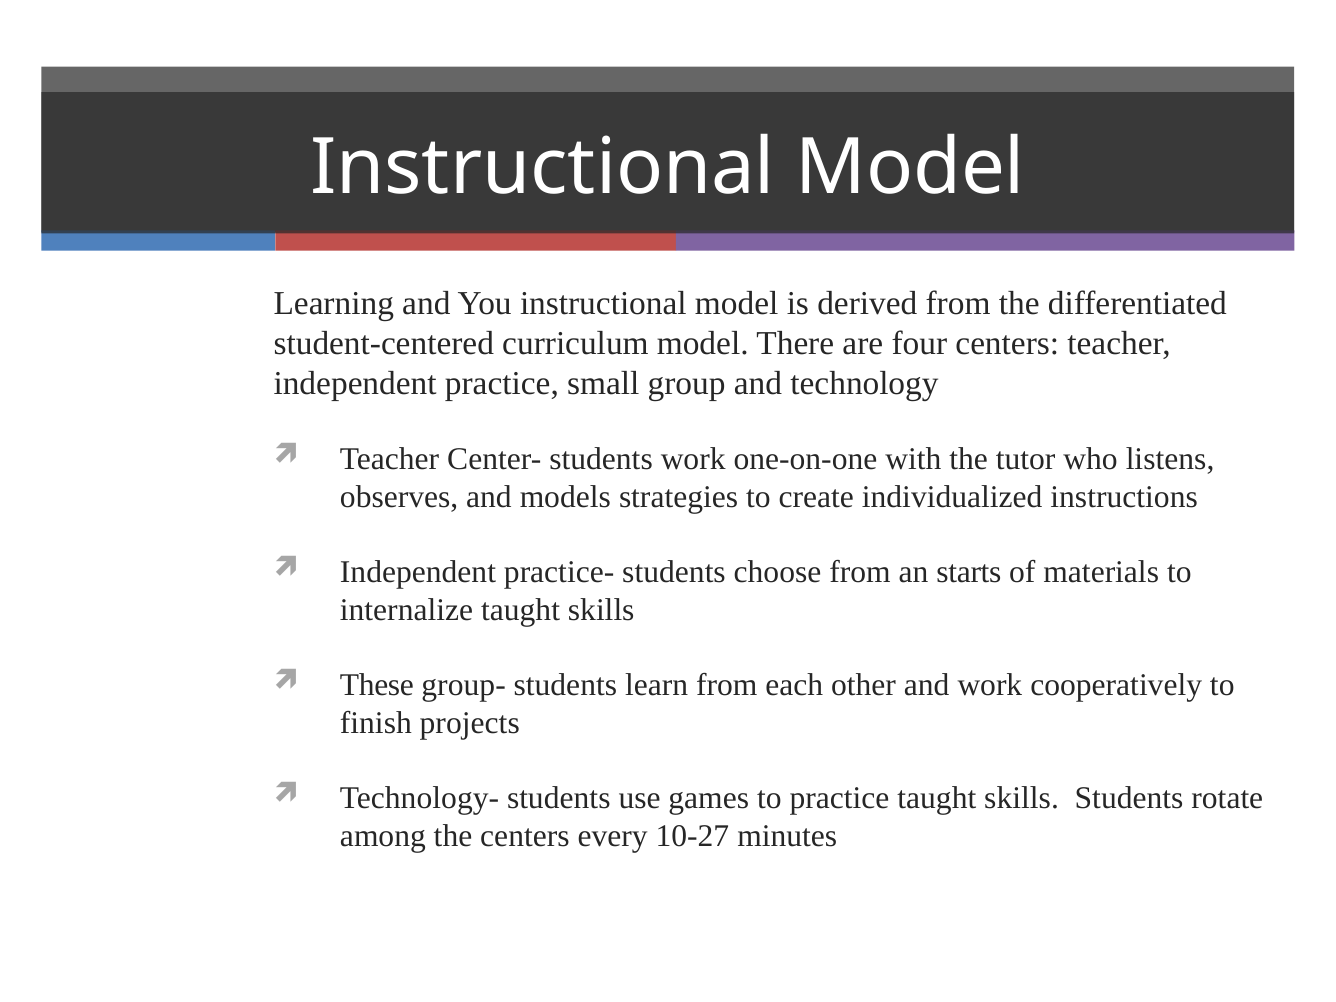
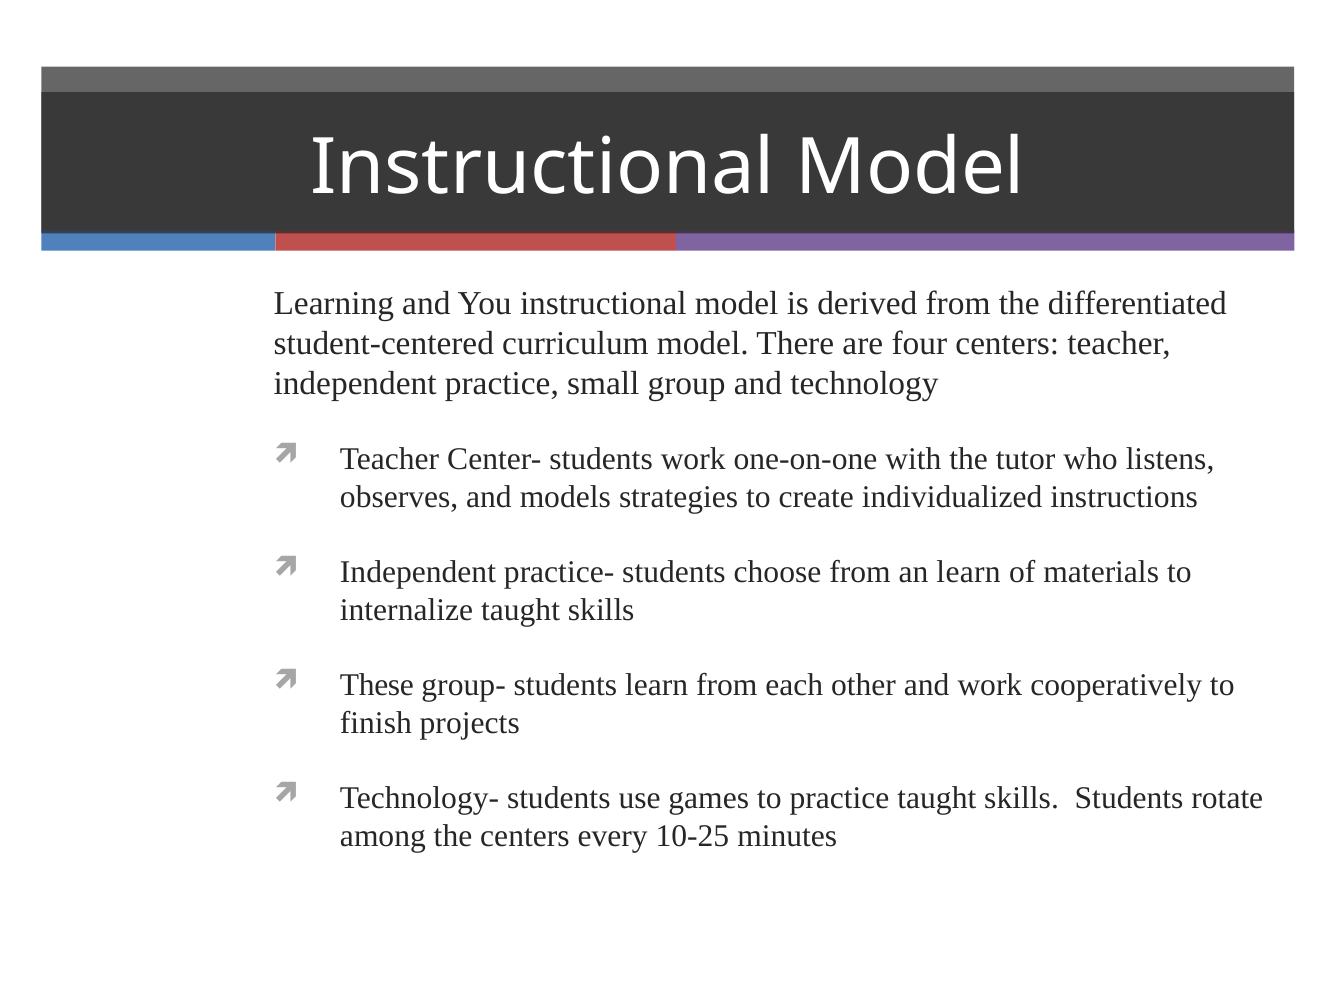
an starts: starts -> learn
10-27: 10-27 -> 10-25
